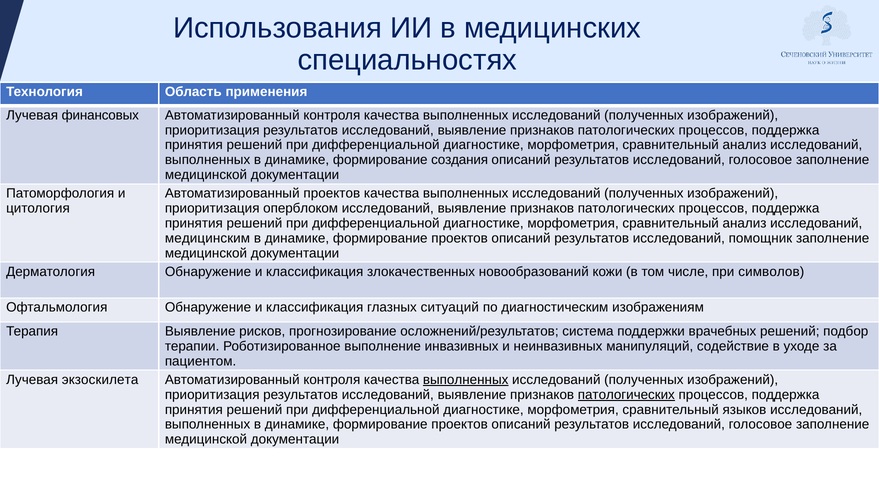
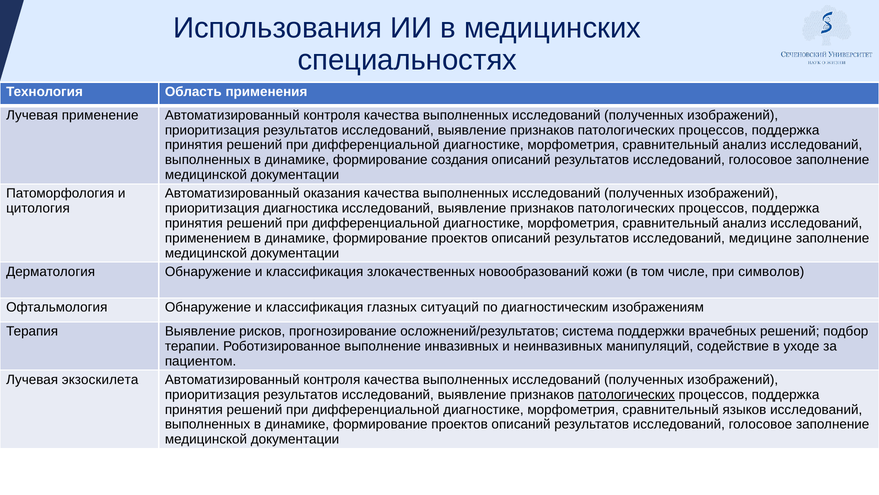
финансовых: финансовых -> применение
Автоматизированный проектов: проектов -> оказания
оперблоком: оперблоком -> диагностика
медицинским: медицинским -> применением
помощник: помощник -> медицине
выполненных at (466, 379) underline: present -> none
